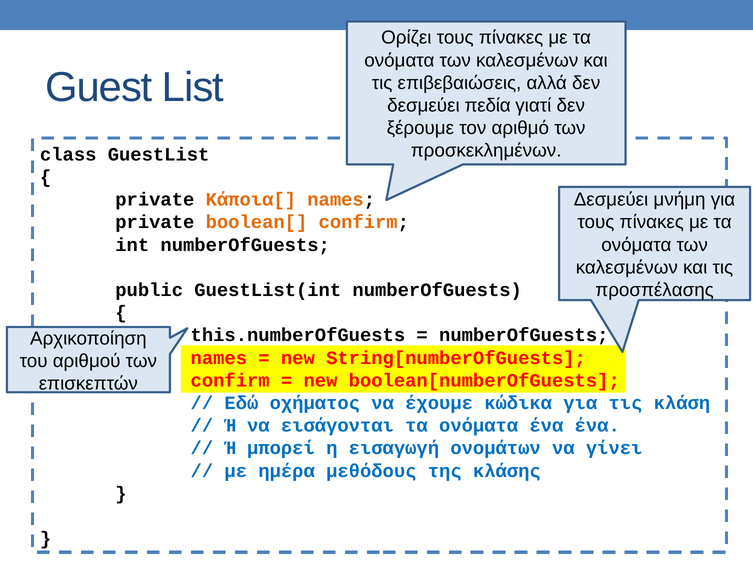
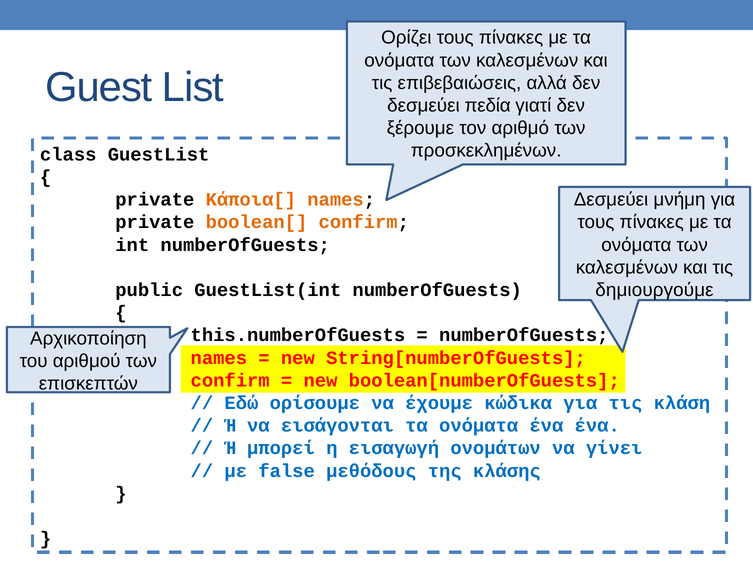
προσπέλασης: προσπέλασης -> δημιουργούμε
οχήματος: οχήματος -> ορίσουμε
ημέρα: ημέρα -> false
